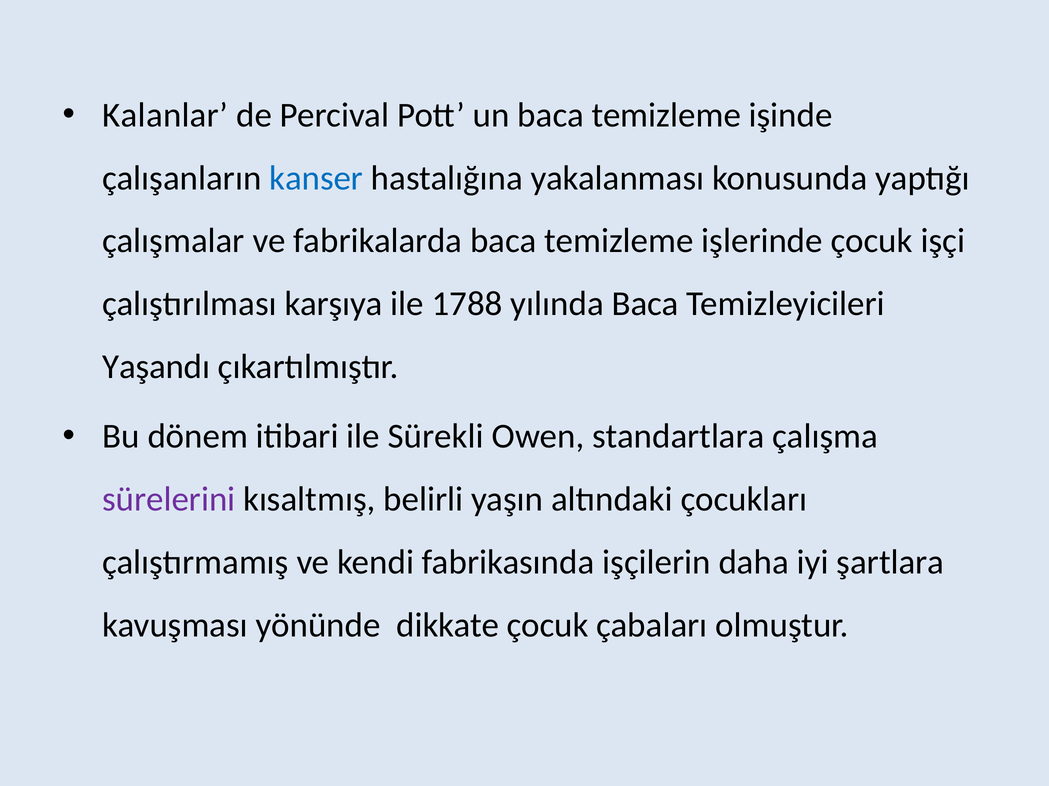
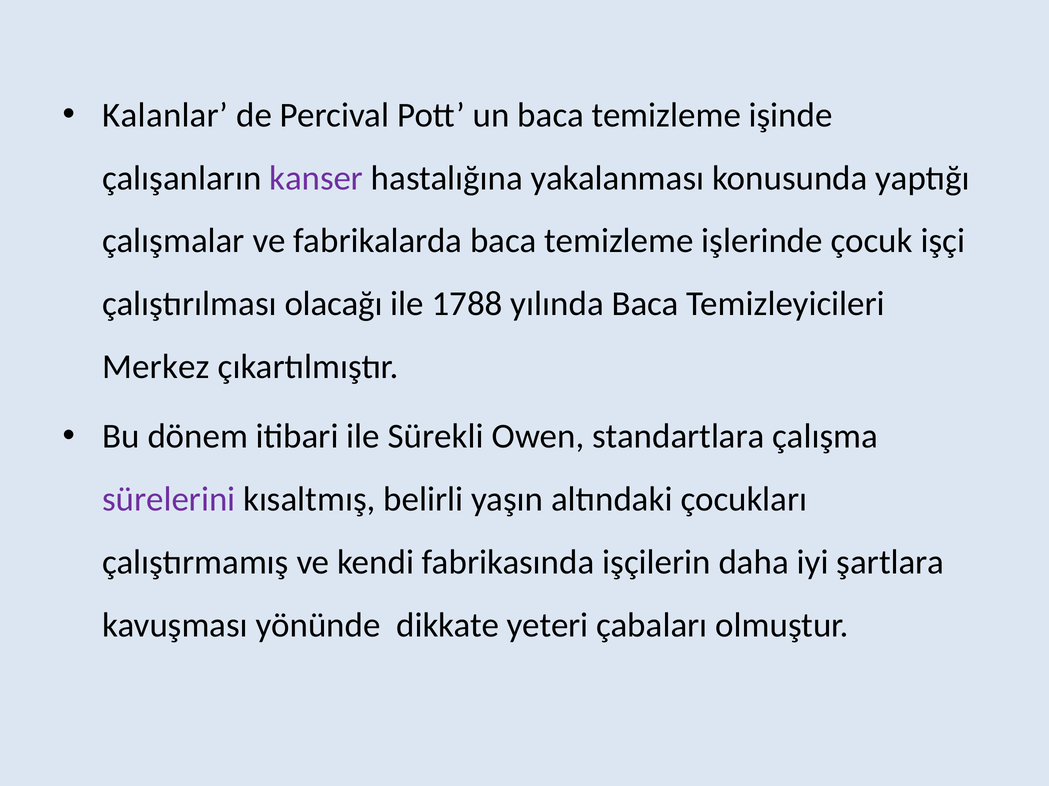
kanser colour: blue -> purple
karşıya: karşıya -> olacağı
Yaşandı: Yaşandı -> Merkez
dikkate çocuk: çocuk -> yeteri
